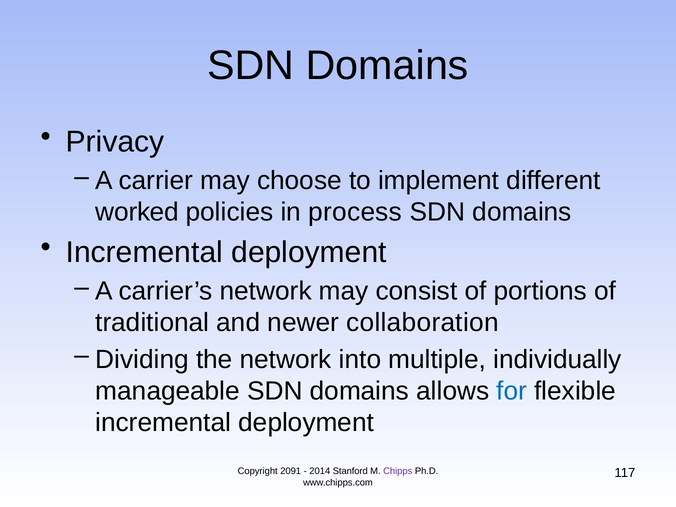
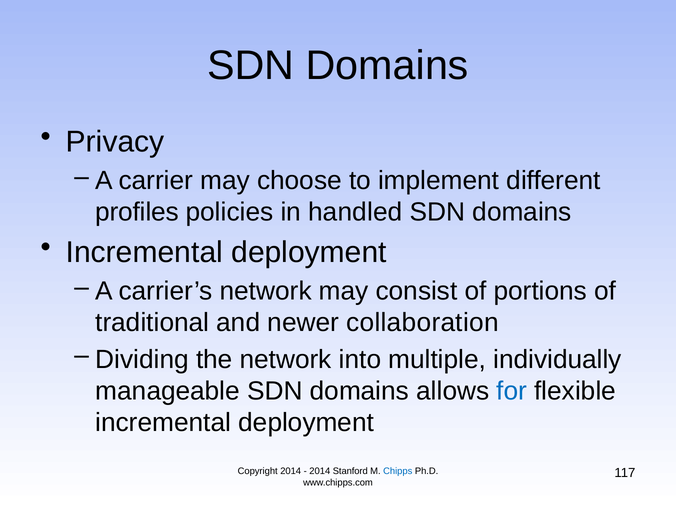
worked: worked -> profiles
process: process -> handled
Copyright 2091: 2091 -> 2014
Chipps colour: purple -> blue
